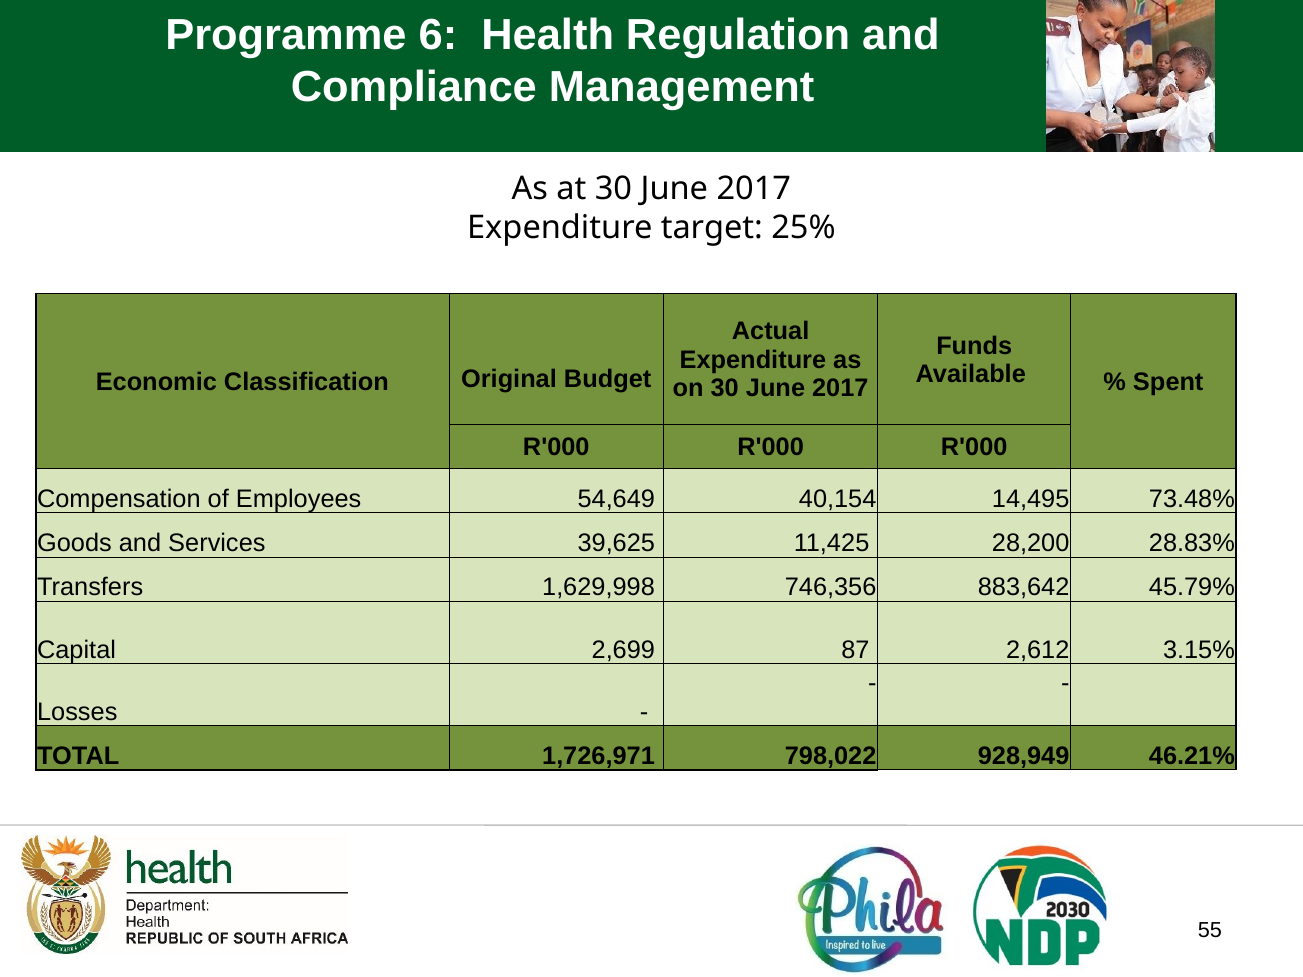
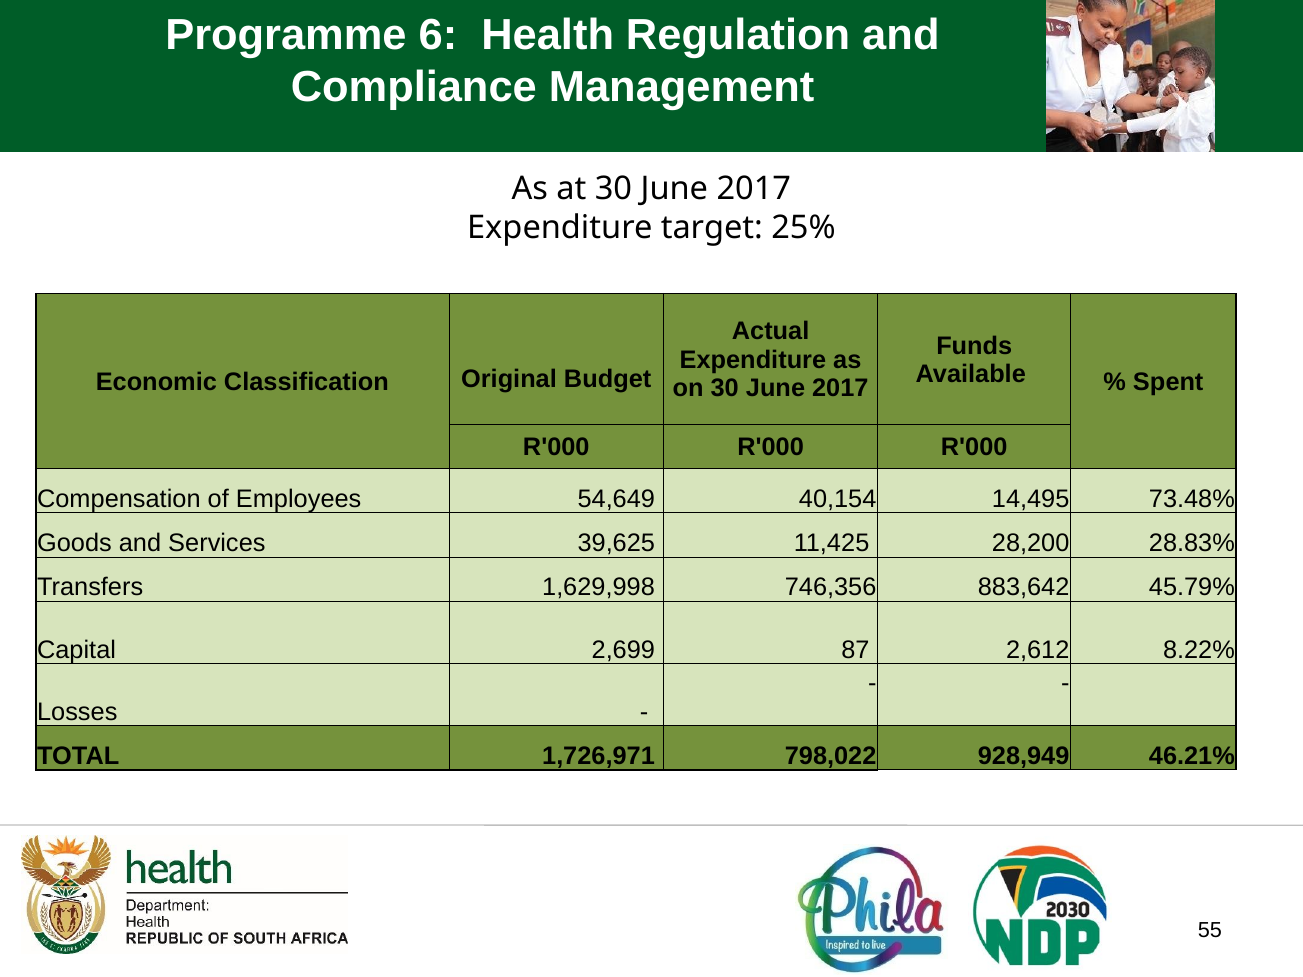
3.15%: 3.15% -> 8.22%
